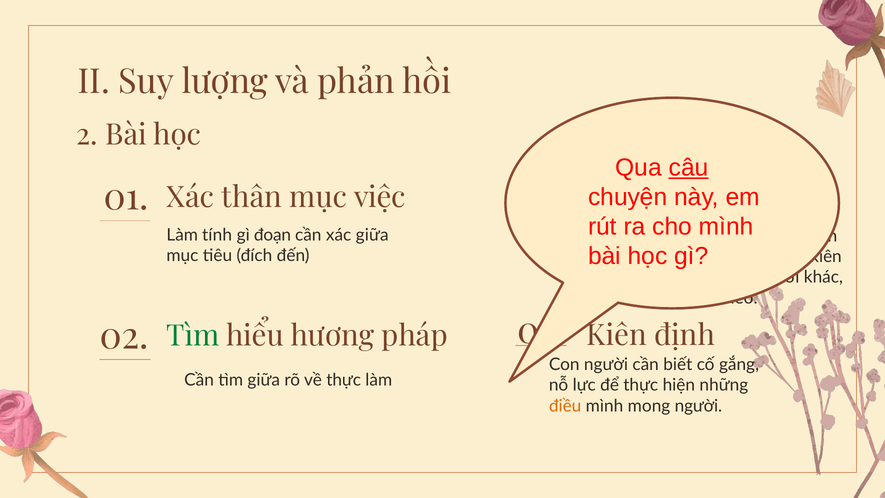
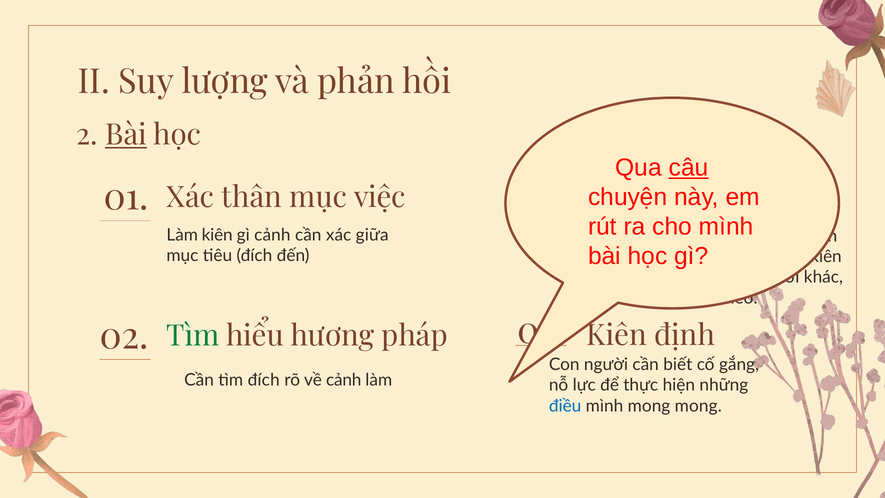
Bài at (126, 135) underline: none -> present
tính at (217, 235): tính -> kiên
gì đoạn: đoạn -> cảnh
tìm giữa: giữa -> đích
về thực: thực -> cảnh
điều colour: orange -> blue
mong người: người -> mong
